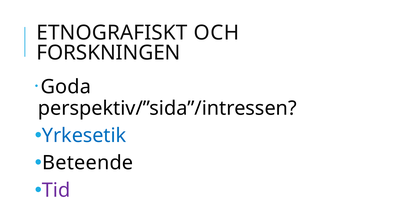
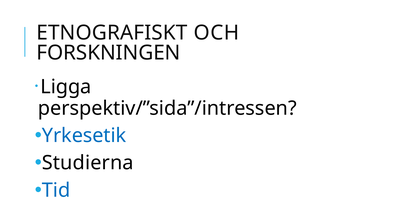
Goda: Goda -> Ligga
Beteende: Beteende -> Studierna
Tid colour: purple -> blue
